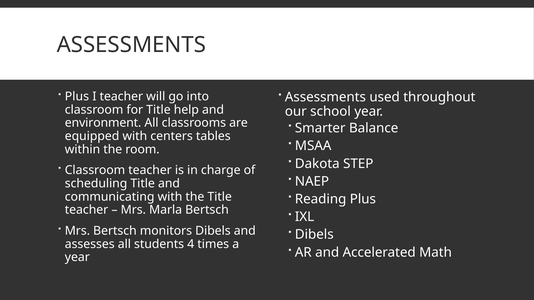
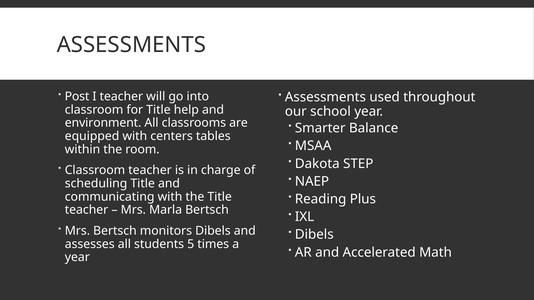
Plus at (77, 97): Plus -> Post
4: 4 -> 5
